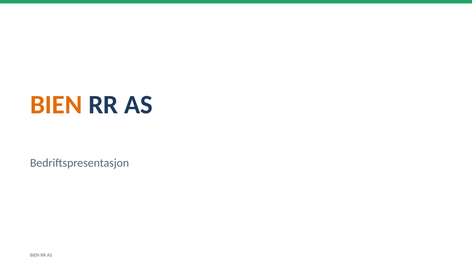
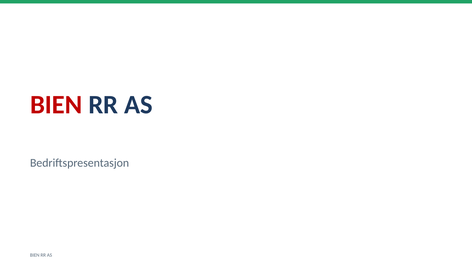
BIEN at (56, 105) colour: orange -> red
